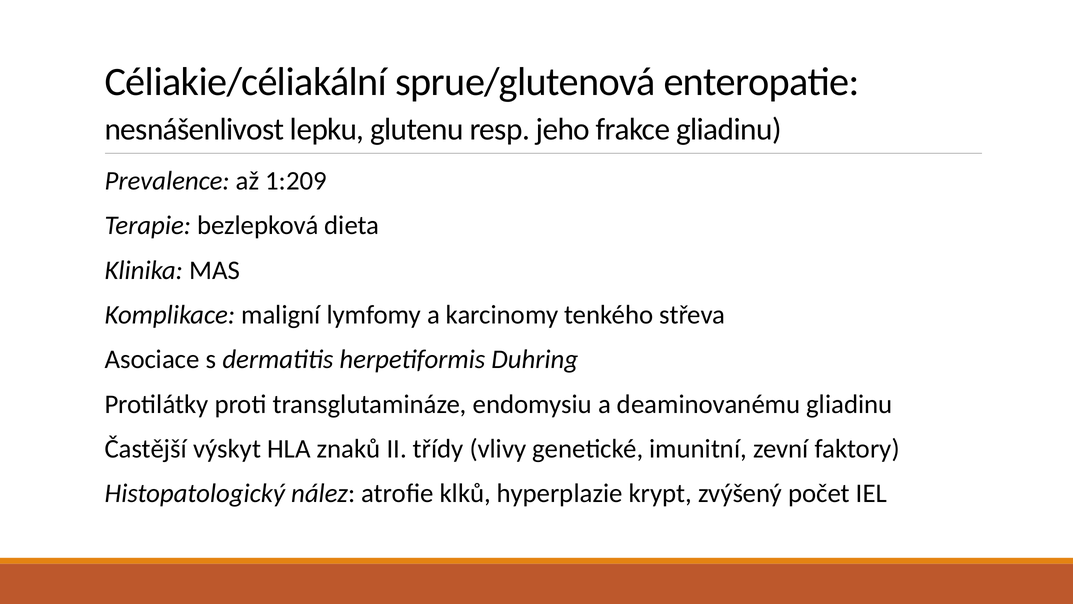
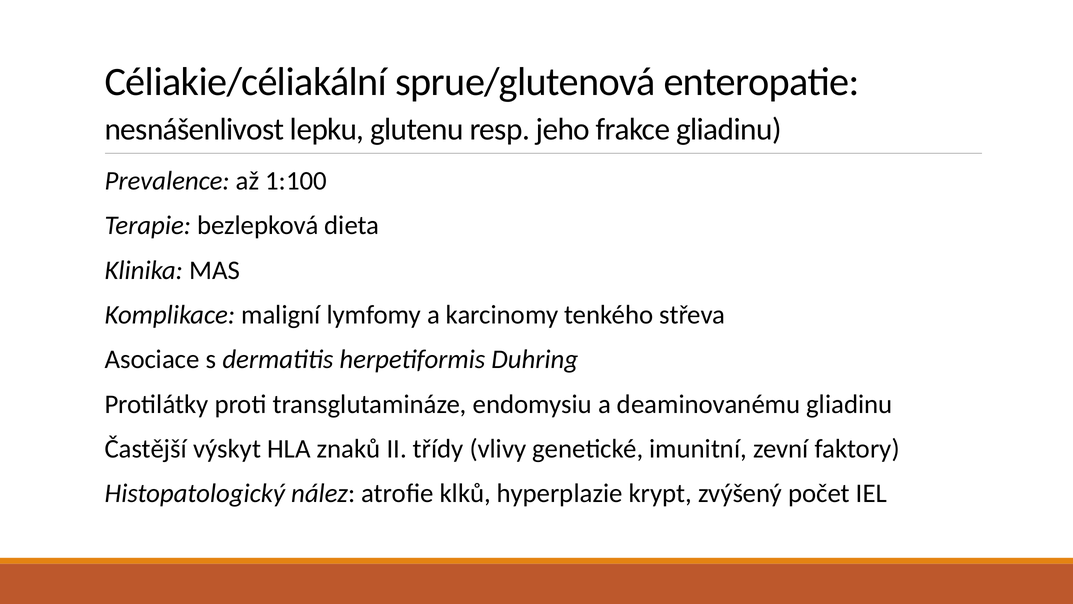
1:209: 1:209 -> 1:100
